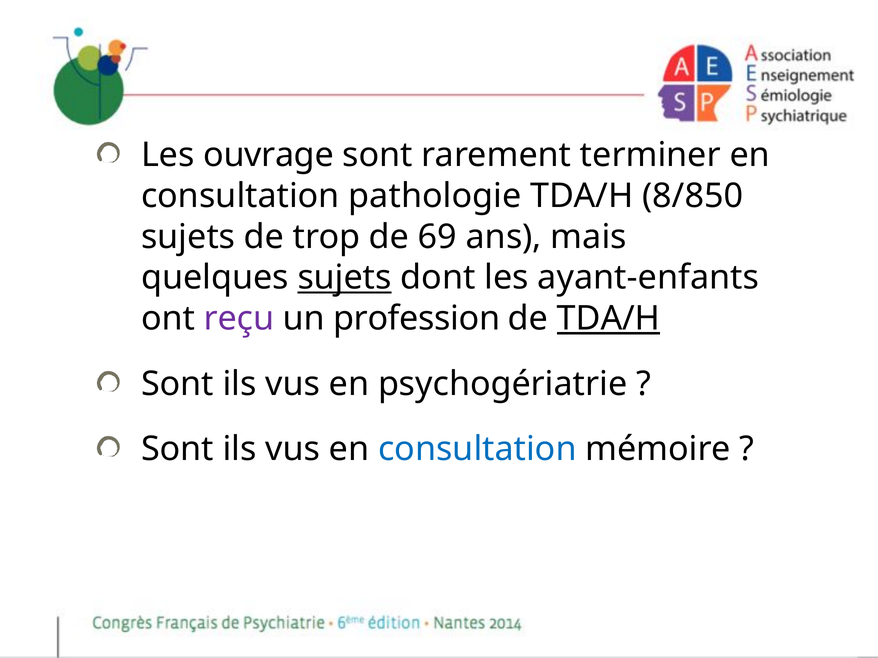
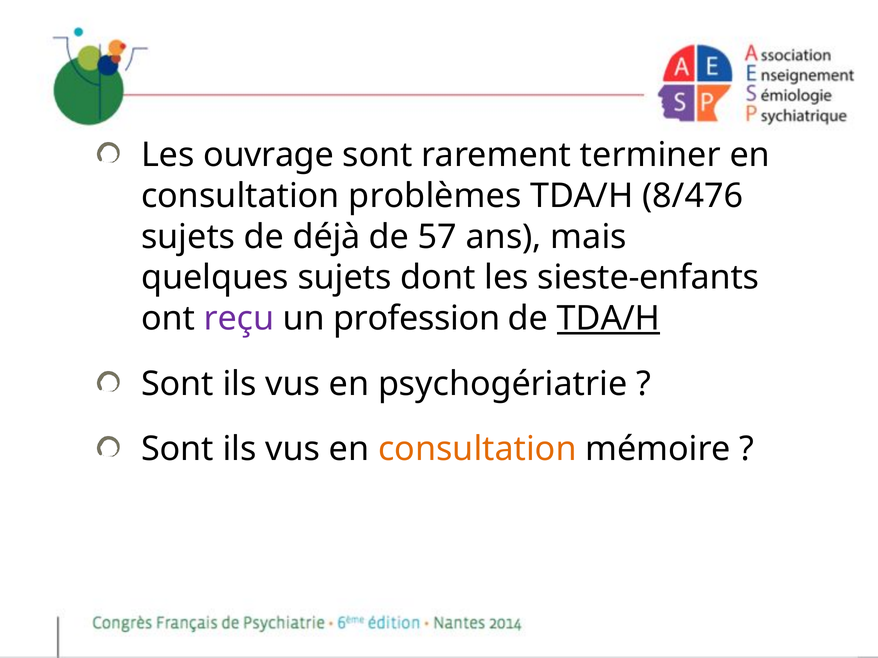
pathologie: pathologie -> problèmes
8/850: 8/850 -> 8/476
trop: trop -> déjà
69: 69 -> 57
sujets at (345, 278) underline: present -> none
ayant-enfants: ayant-enfants -> sieste-enfants
consultation at (477, 449) colour: blue -> orange
